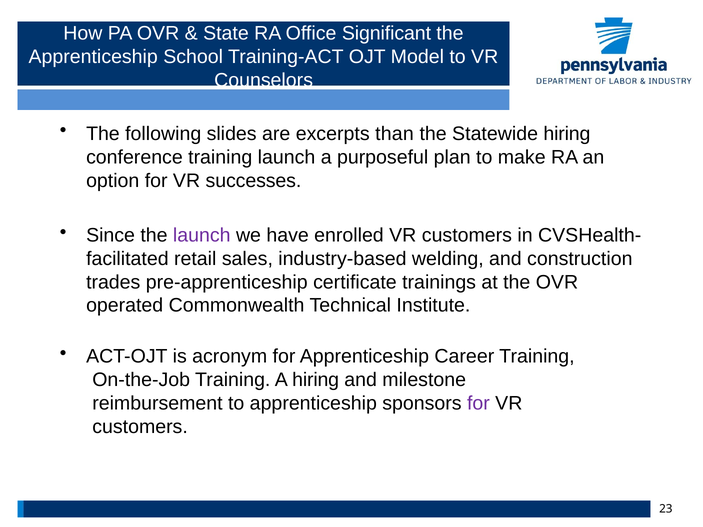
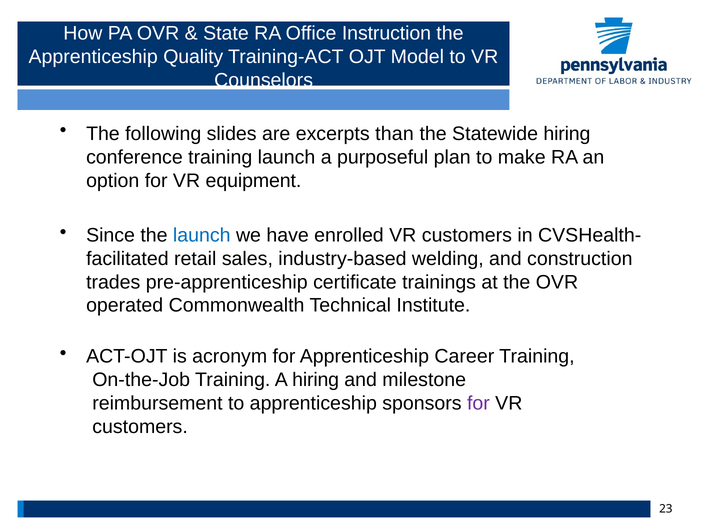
Significant: Significant -> Instruction
School: School -> Quality
successes: successes -> equipment
launch at (202, 235) colour: purple -> blue
